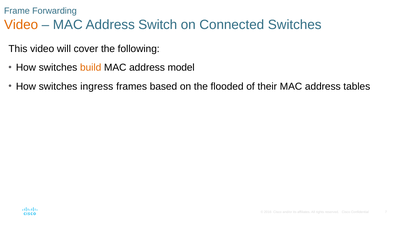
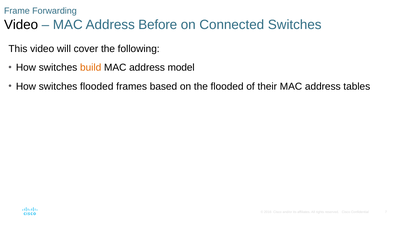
Video at (21, 25) colour: orange -> black
Switch: Switch -> Before
switches ingress: ingress -> flooded
